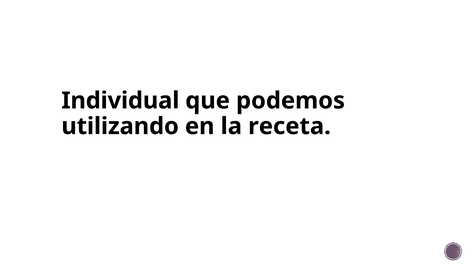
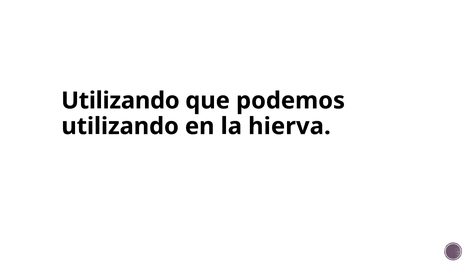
Individual at (120, 101): Individual -> Utilizando
receta: receta -> hierva
